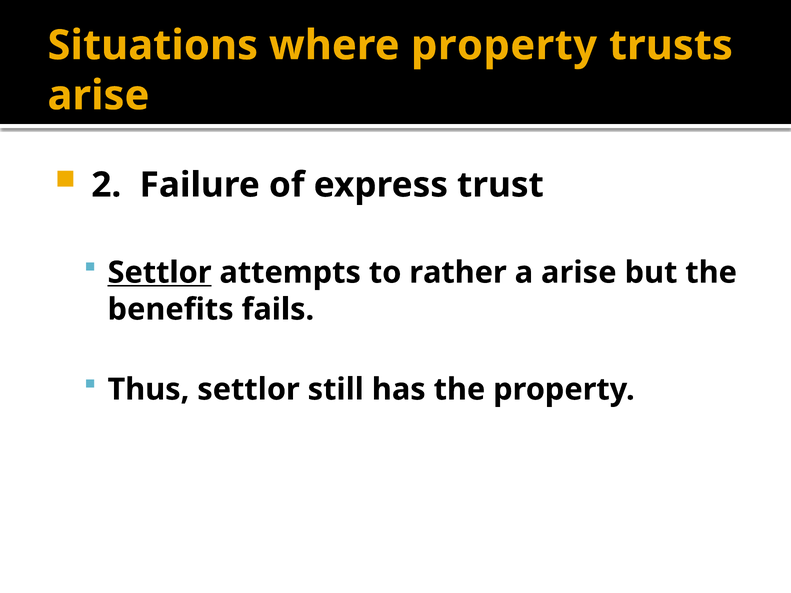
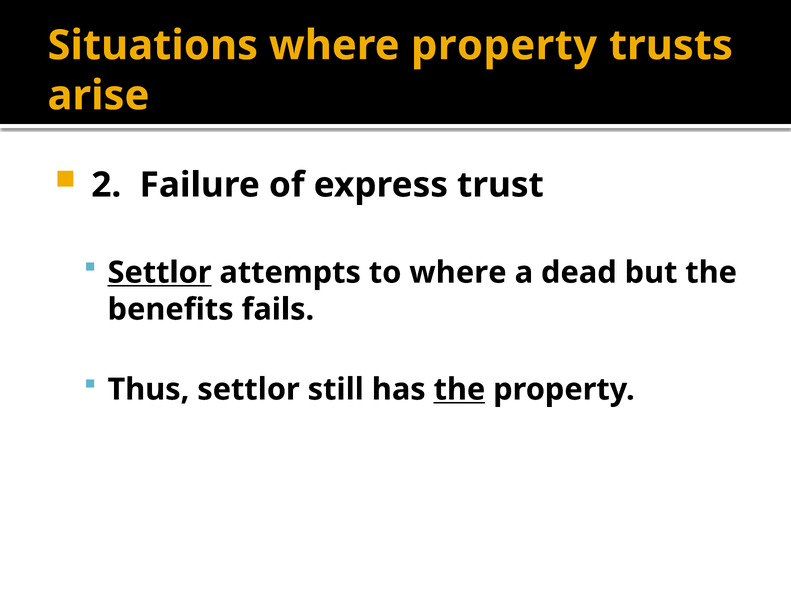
to rather: rather -> where
a arise: arise -> dead
the at (459, 390) underline: none -> present
